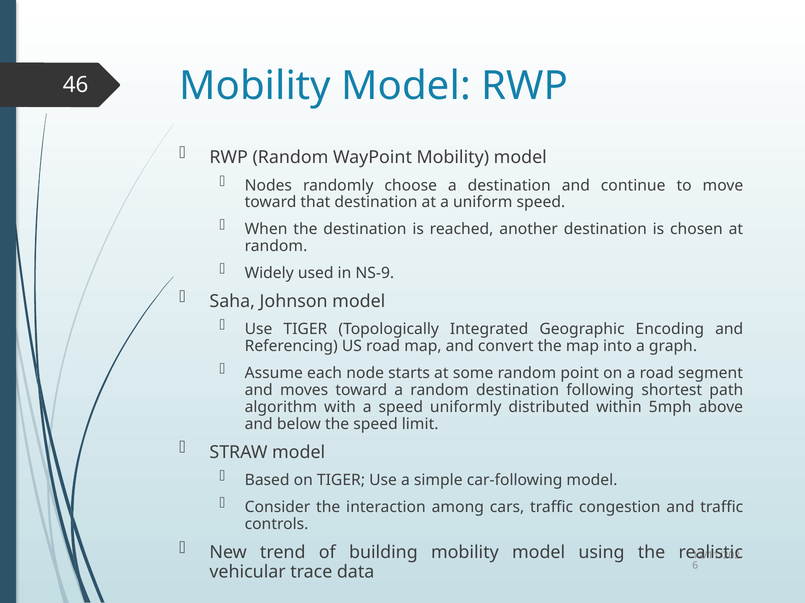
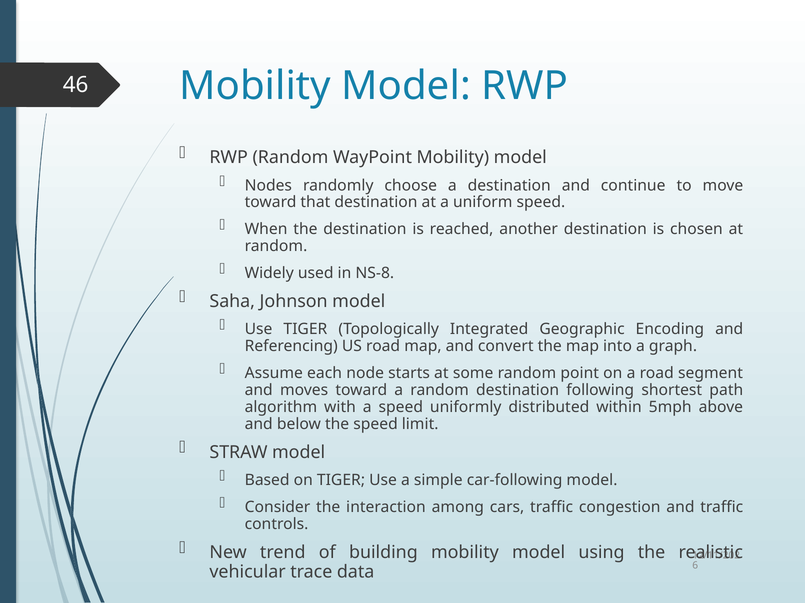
NS-9: NS-9 -> NS-8
